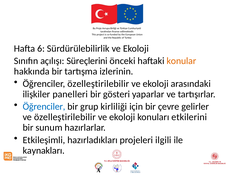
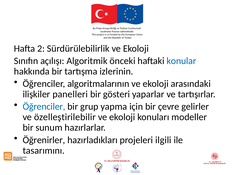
6: 6 -> 2
Süreçlerini: Süreçlerini -> Algoritmik
konular colour: orange -> blue
Öğrenciler özelleştirilebilir: özelleştirilebilir -> algoritmalarının
kirliliği: kirliliği -> yapma
etkilerini: etkilerini -> modeller
Etkileşimli: Etkileşimli -> Öğrenirler
kaynakları: kaynakları -> tasarımını
